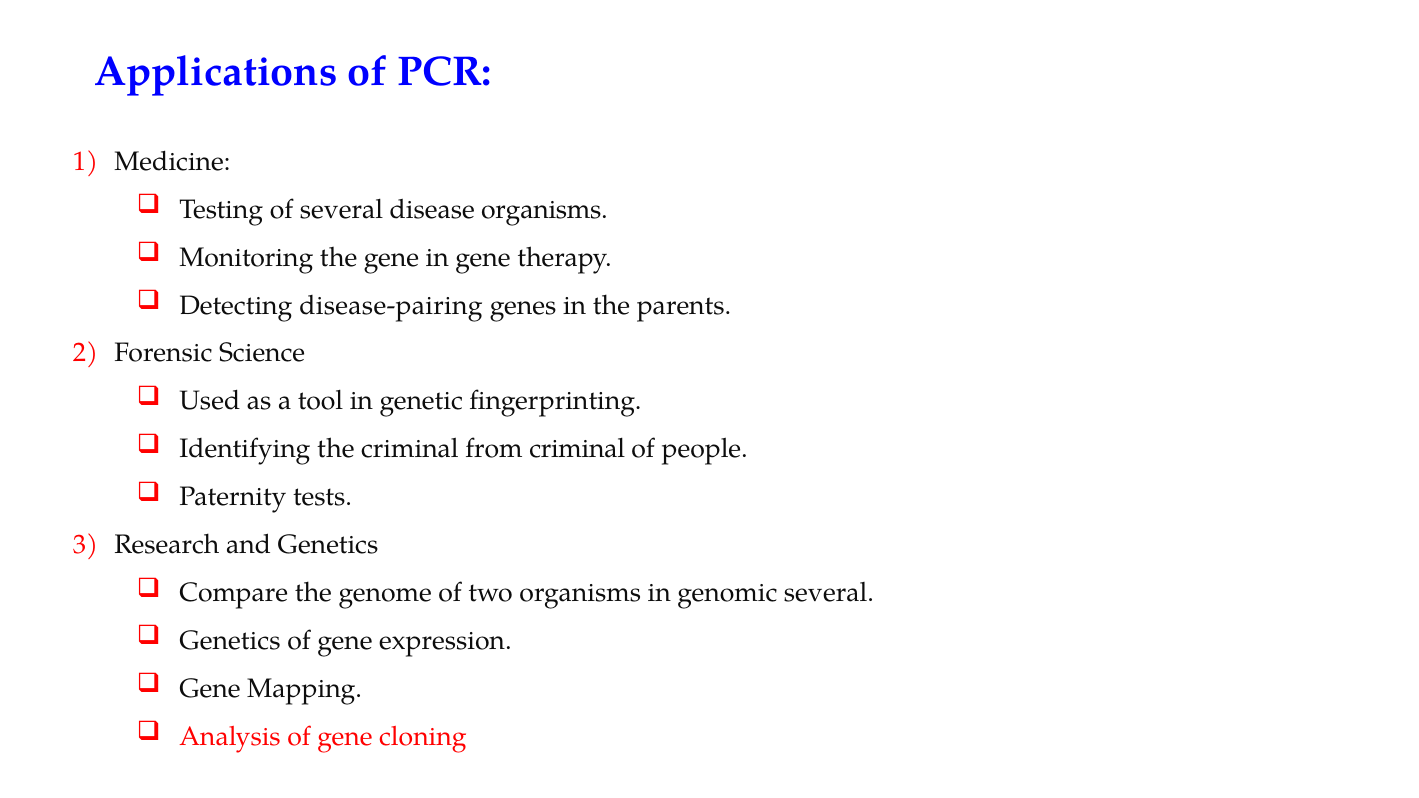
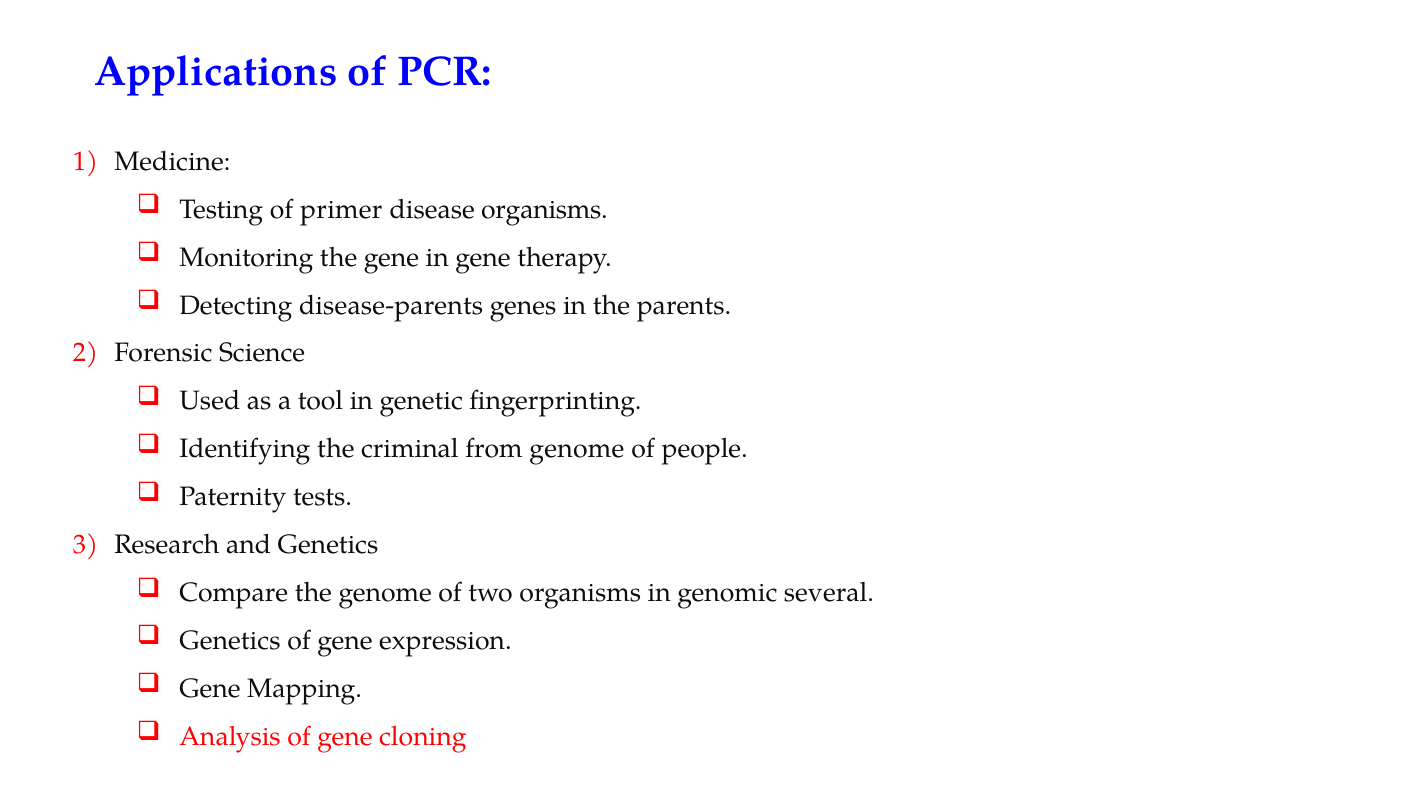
of several: several -> primer
disease-pairing: disease-pairing -> disease-parents
from criminal: criminal -> genome
